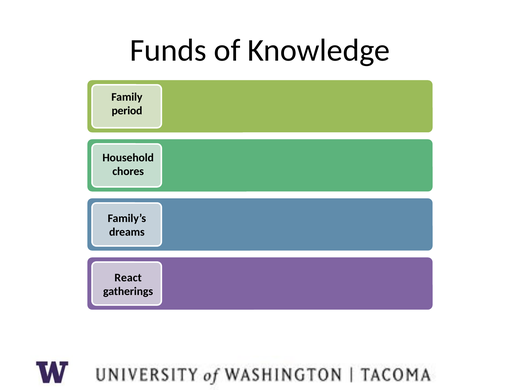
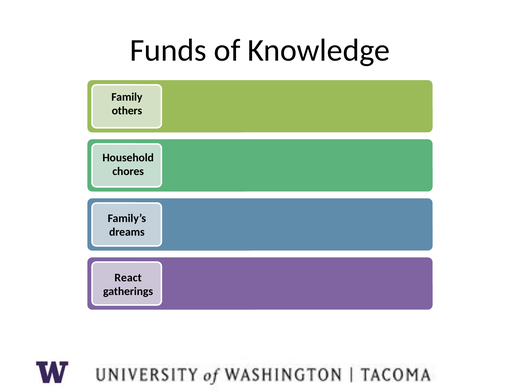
period: period -> others
